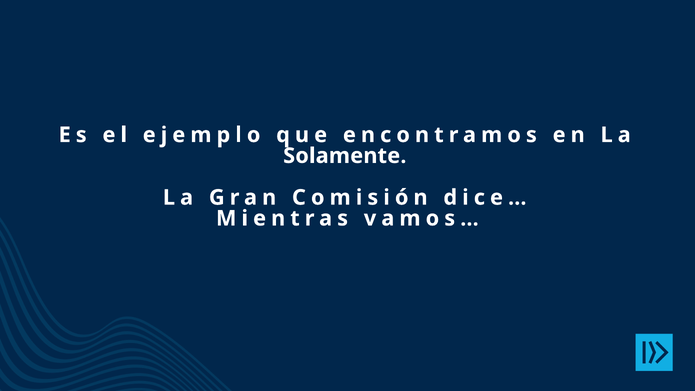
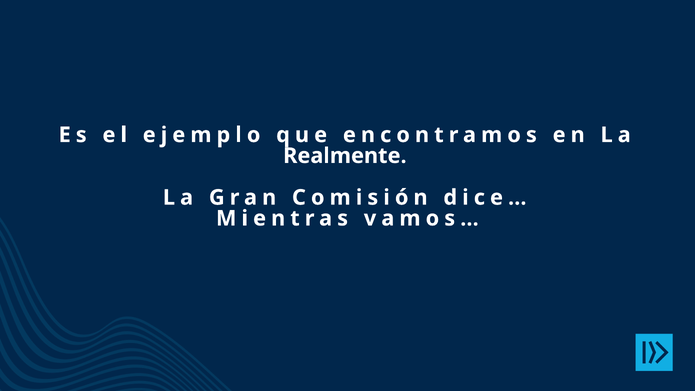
Solamente: Solamente -> Realmente
